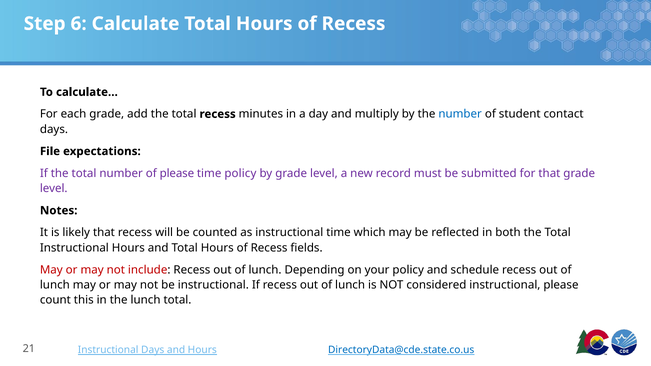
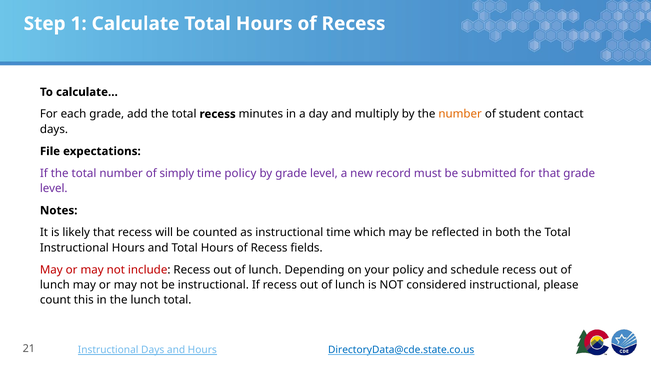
6: 6 -> 1
number at (460, 114) colour: blue -> orange
of please: please -> simply
